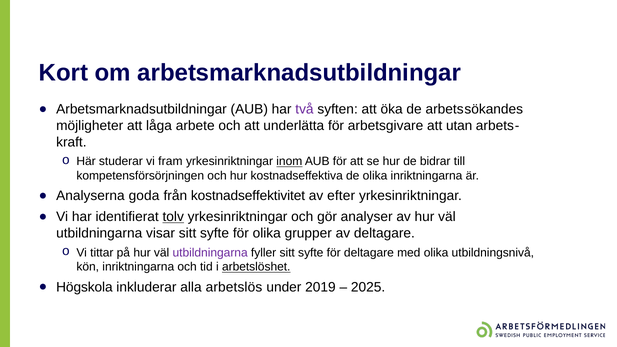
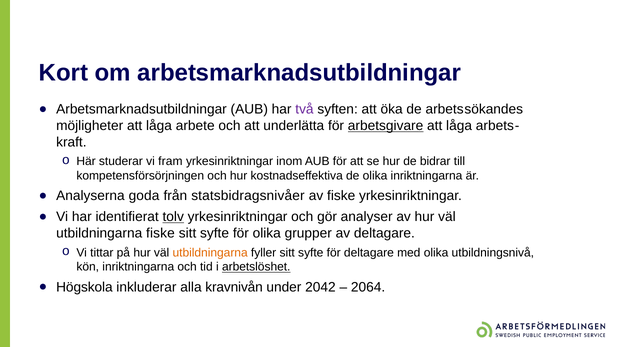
arbetsgivare underline: none -> present
utan at (459, 126): utan -> låga
inom underline: present -> none
kostnadseffektivitet: kostnadseffektivitet -> statsbidragsnivåer
av efter: efter -> fiske
utbildningarna visar: visar -> fiske
utbildningarna at (210, 253) colour: purple -> orange
arbetslös: arbetslös -> kravnivån
2019: 2019 -> 2042
2025: 2025 -> 2064
